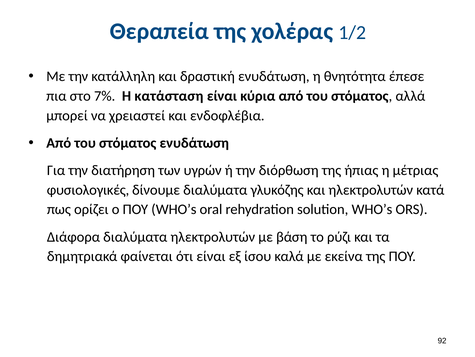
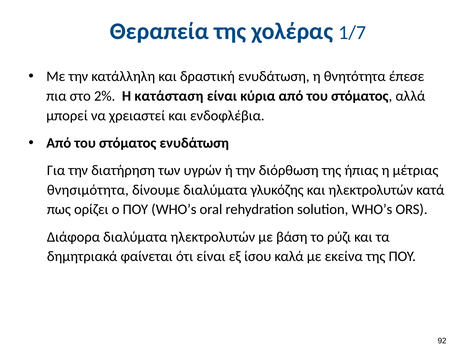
1/2: 1/2 -> 1/7
7%: 7% -> 2%
φυσιολογικές: φυσιολογικές -> θνησιμότητα
